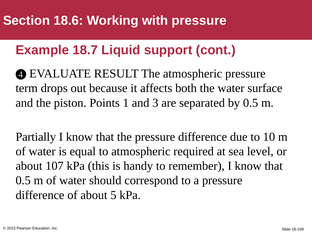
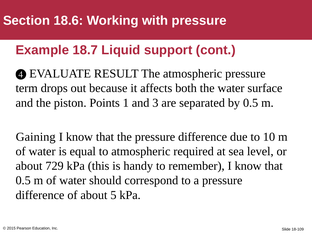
Partially: Partially -> Gaining
107: 107 -> 729
